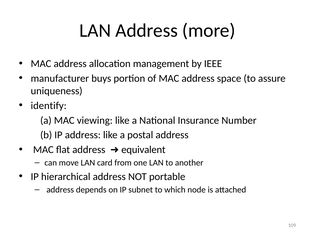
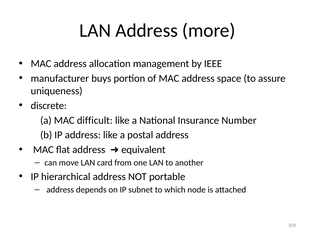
identify: identify -> discrete
viewing: viewing -> difficult
